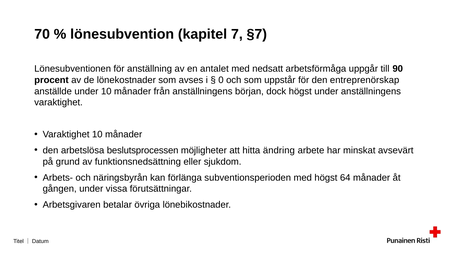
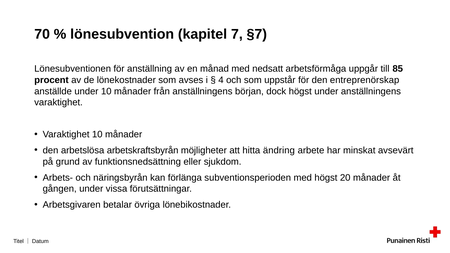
antalet: antalet -> månad
90: 90 -> 85
0: 0 -> 4
beslutsprocessen: beslutsprocessen -> arbetskraftsbyrån
64: 64 -> 20
